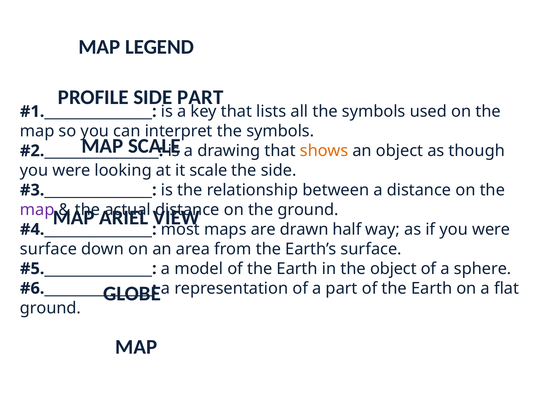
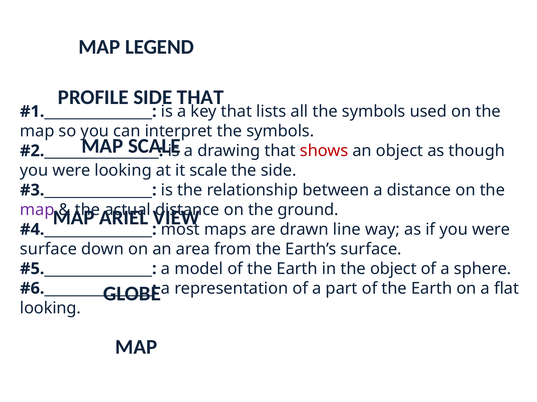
SIDE PART: PART -> THAT
shows colour: orange -> red
half: half -> line
ground at (50, 309): ground -> looking
